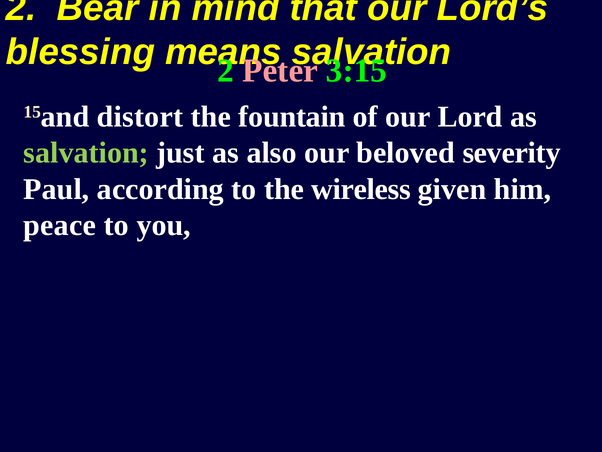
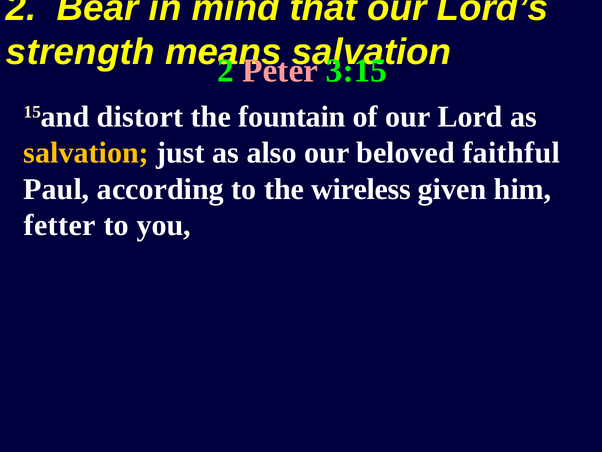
blessing: blessing -> strength
salvation at (86, 153) colour: light green -> yellow
severity: severity -> faithful
peace: peace -> fetter
